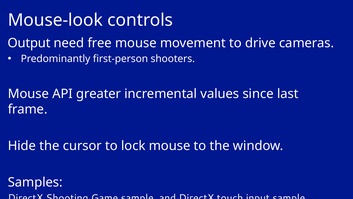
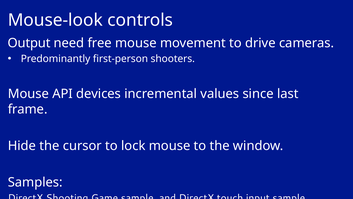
greater: greater -> devices
